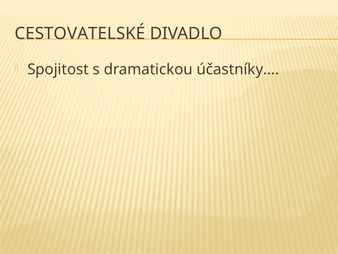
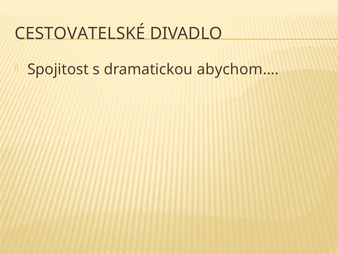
účastníky…: účastníky… -> abychom…
